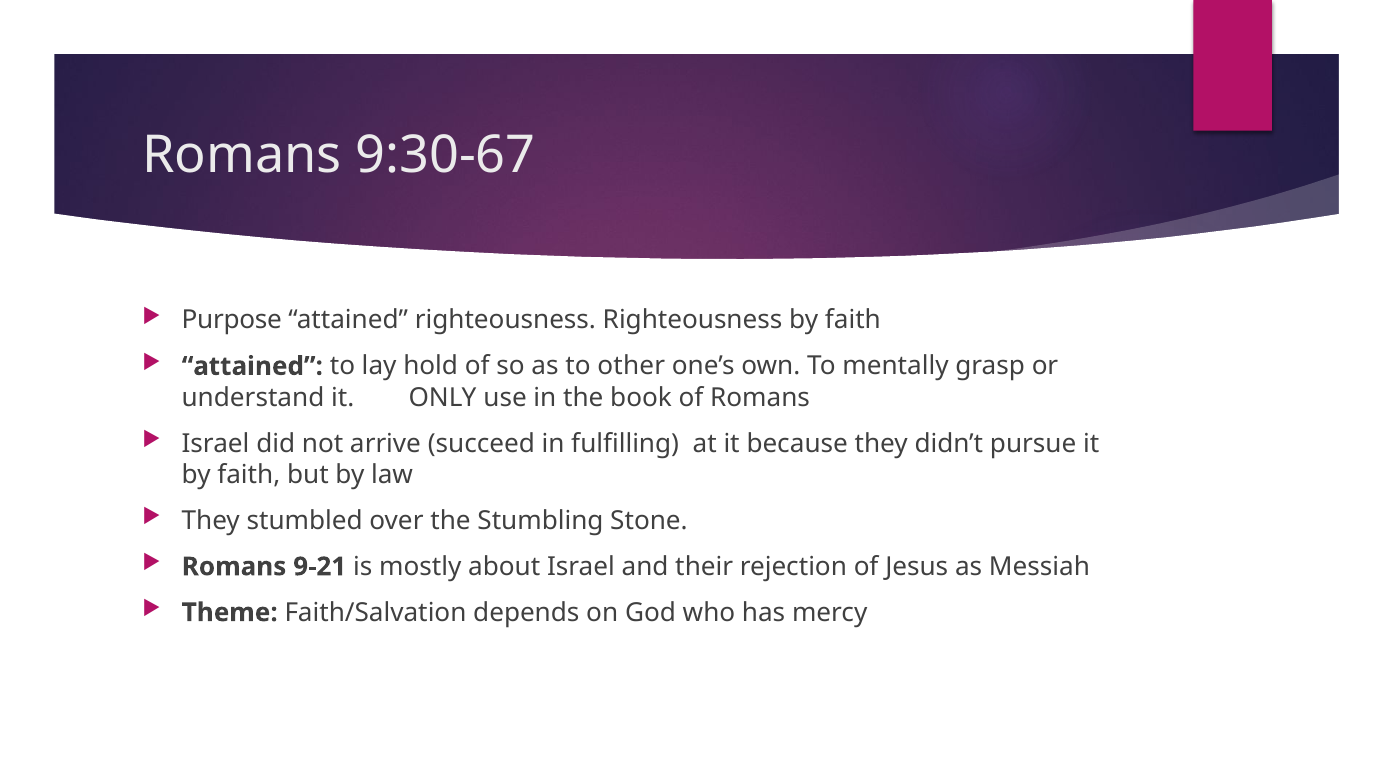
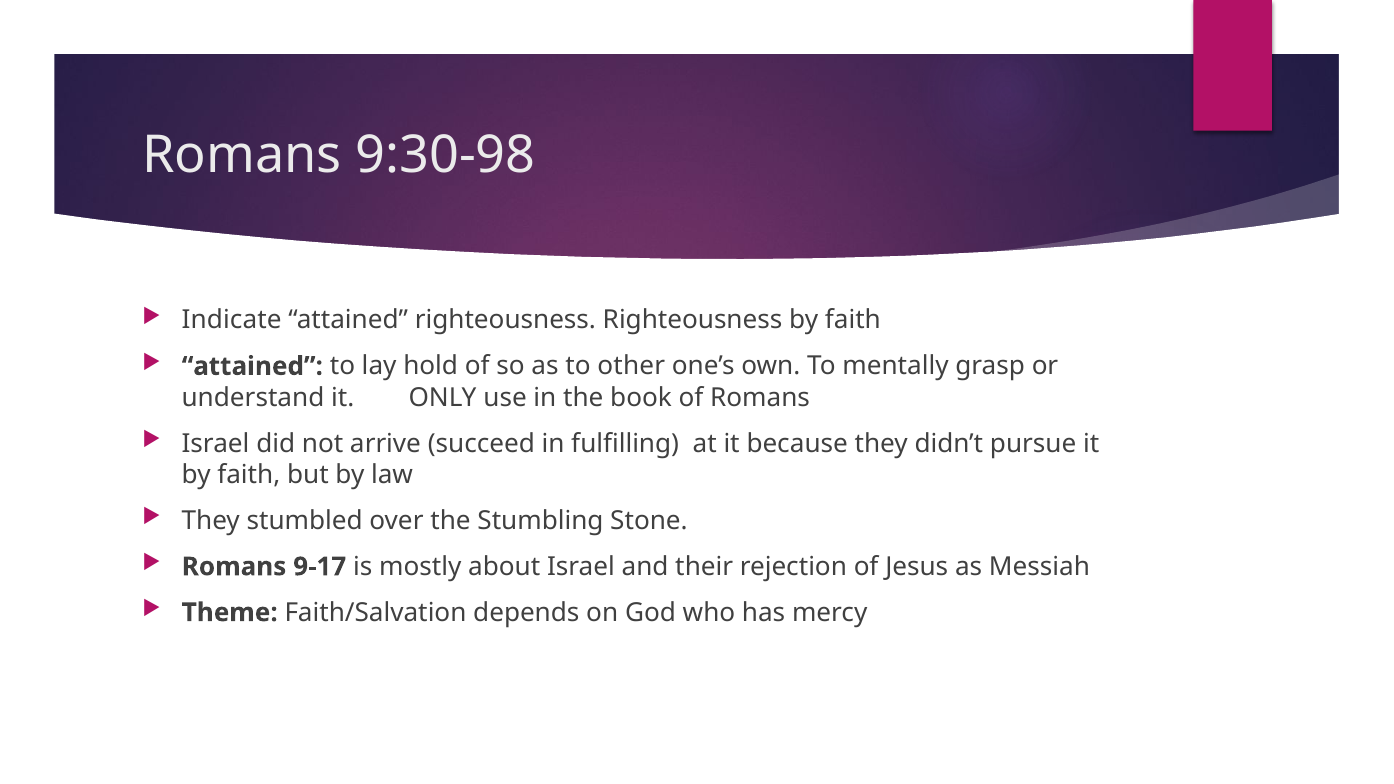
9:30-67: 9:30-67 -> 9:30-98
Purpose: Purpose -> Indicate
9-21: 9-21 -> 9-17
